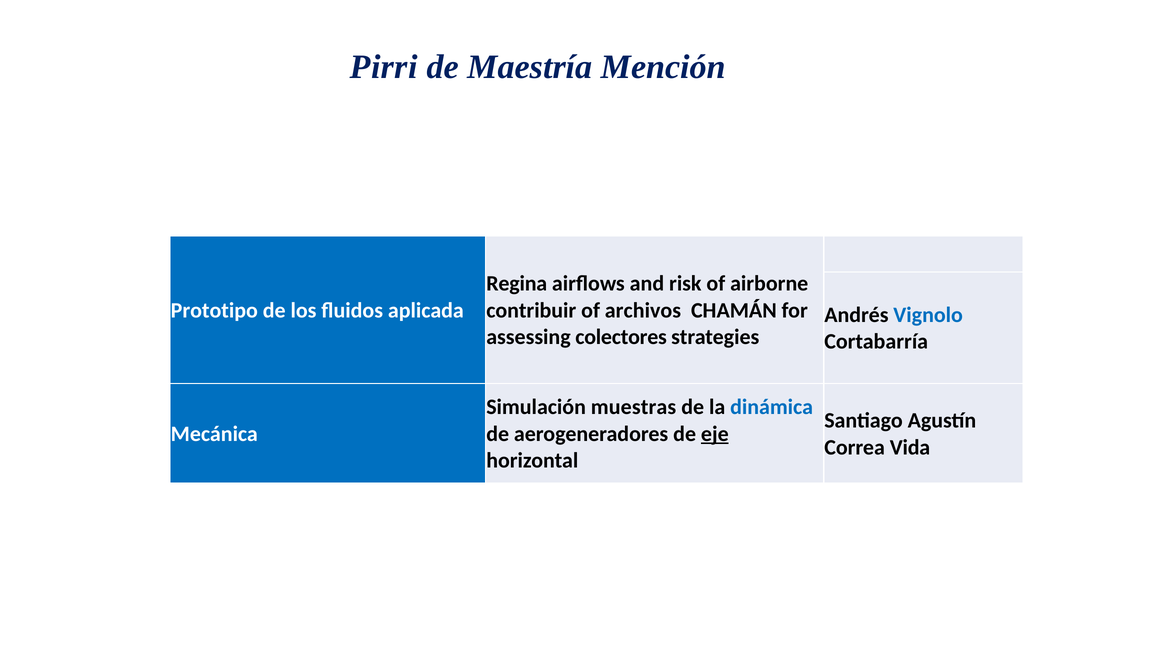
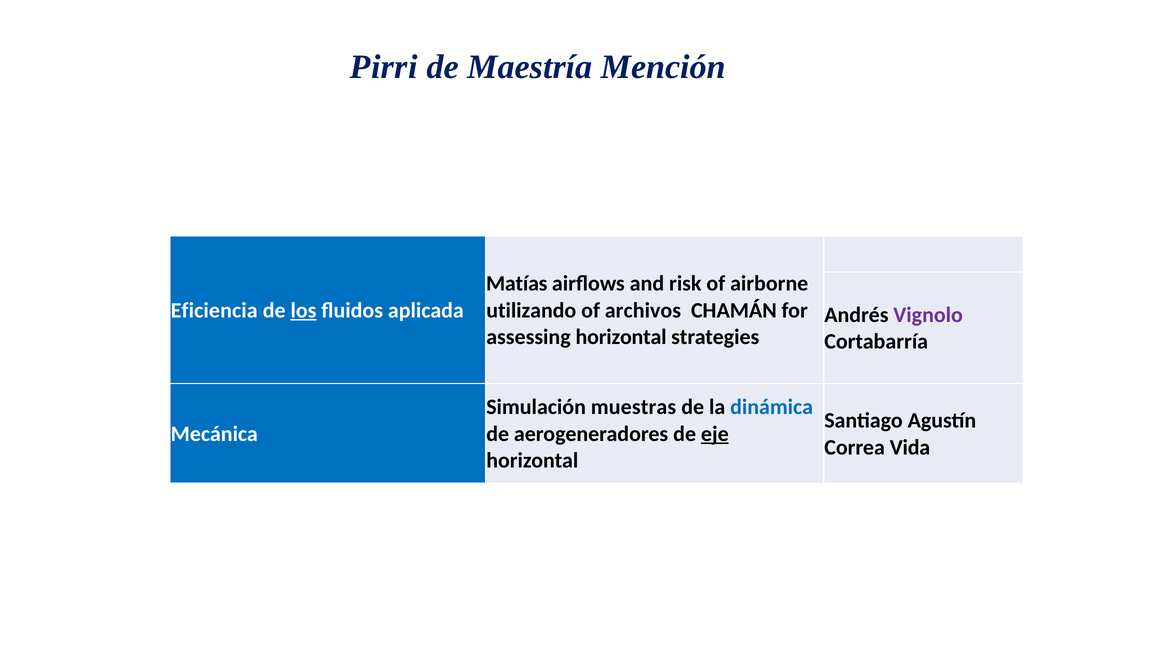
Regina: Regina -> Matías
Prototipo: Prototipo -> Eficiencia
los underline: none -> present
contribuir: contribuir -> utilizando
Vignolo colour: blue -> purple
assessing colectores: colectores -> horizontal
